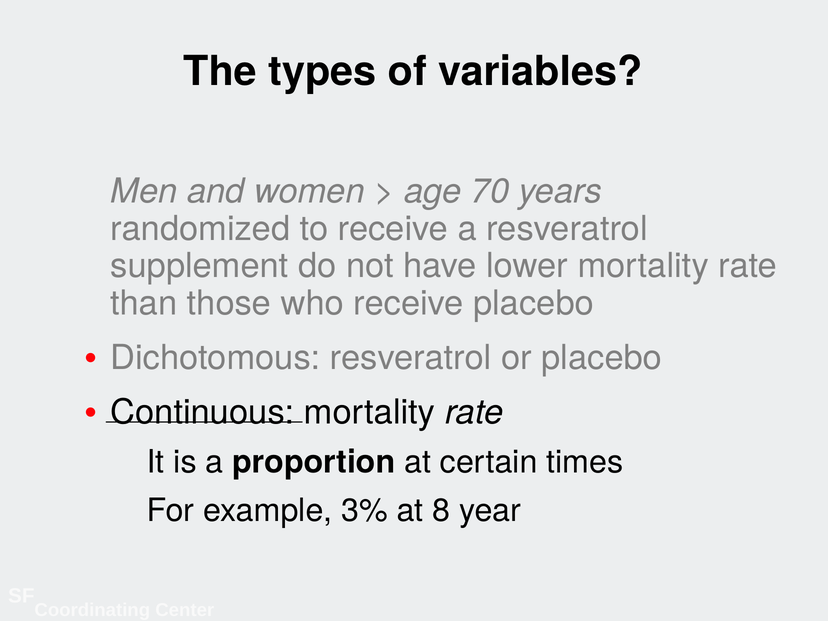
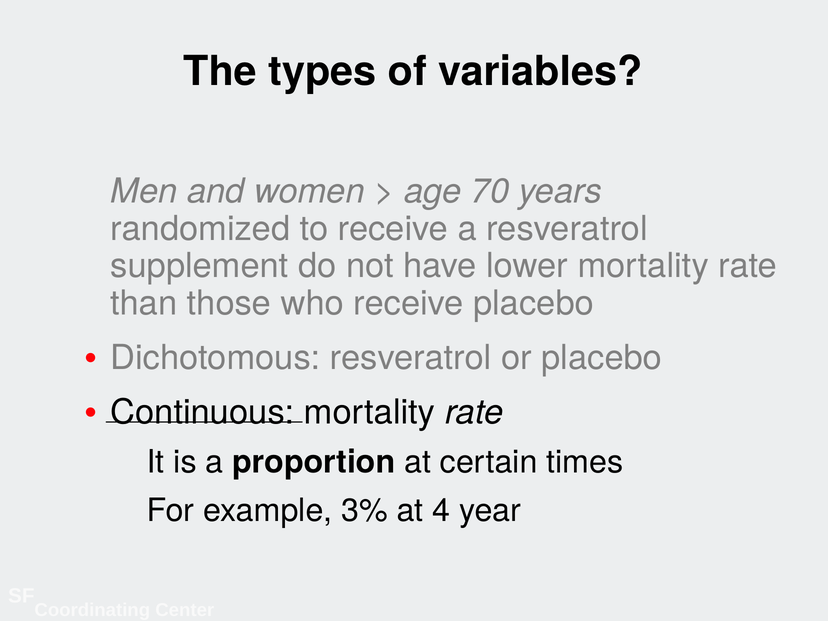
8: 8 -> 4
